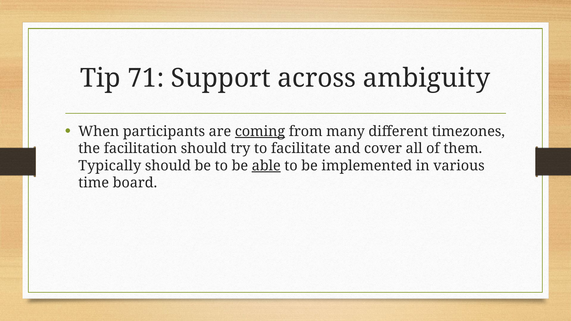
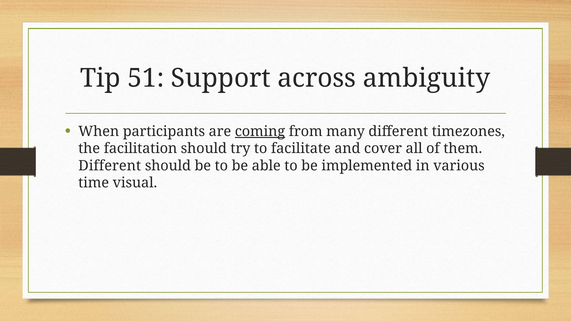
71: 71 -> 51
Typically at (110, 166): Typically -> Different
able underline: present -> none
board: board -> visual
